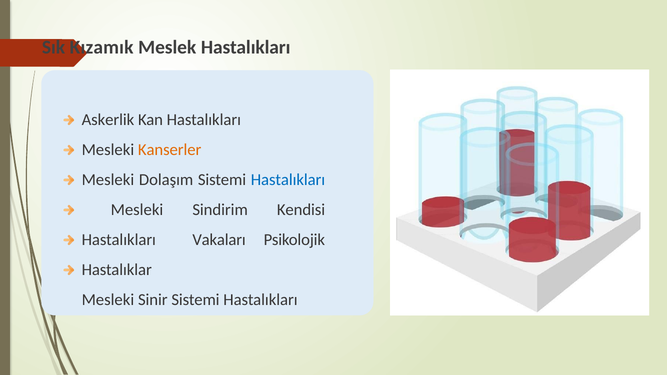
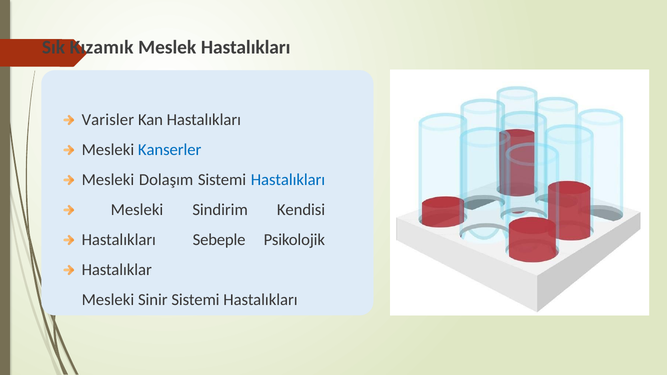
Askerlik: Askerlik -> Varisler
Kanserler colour: orange -> blue
Vakaları: Vakaları -> Sebeple
